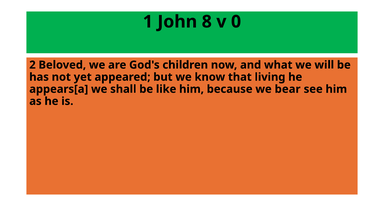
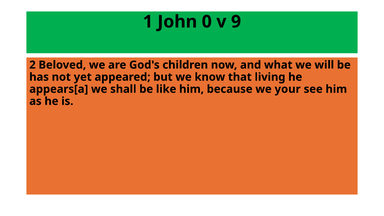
8: 8 -> 0
0: 0 -> 9
bear: bear -> your
